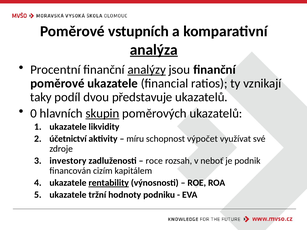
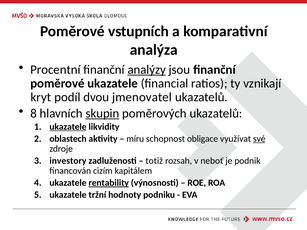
analýza underline: present -> none
taky: taky -> kryt
představuje: představuje -> jmenovatel
0: 0 -> 8
ukazatele at (68, 127) underline: none -> present
účetnictví: účetnictví -> oblastech
výpočet: výpočet -> obligace
své underline: none -> present
roce: roce -> totiž
